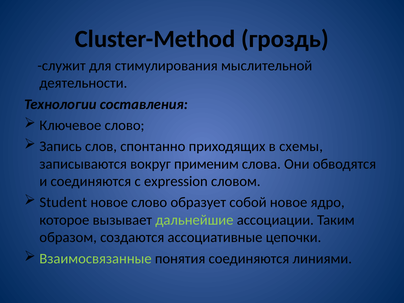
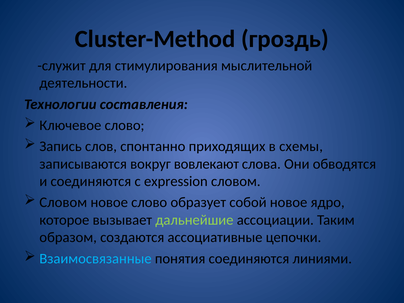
применим: применим -> вовлекают
Student at (63, 203): Student -> Словом
Взаимосвязанные colour: light green -> light blue
